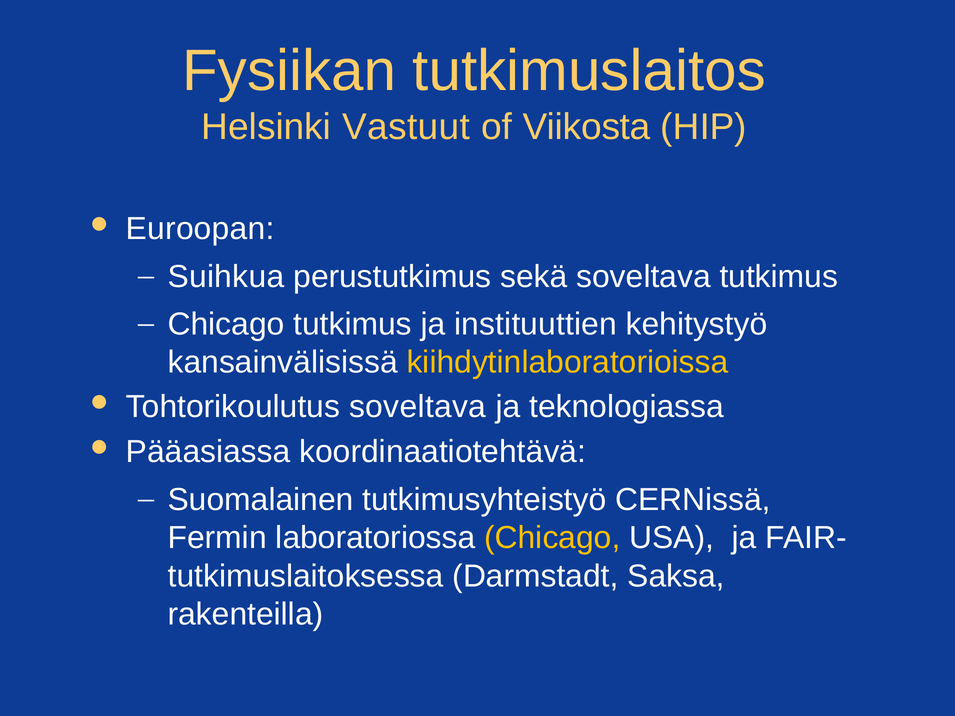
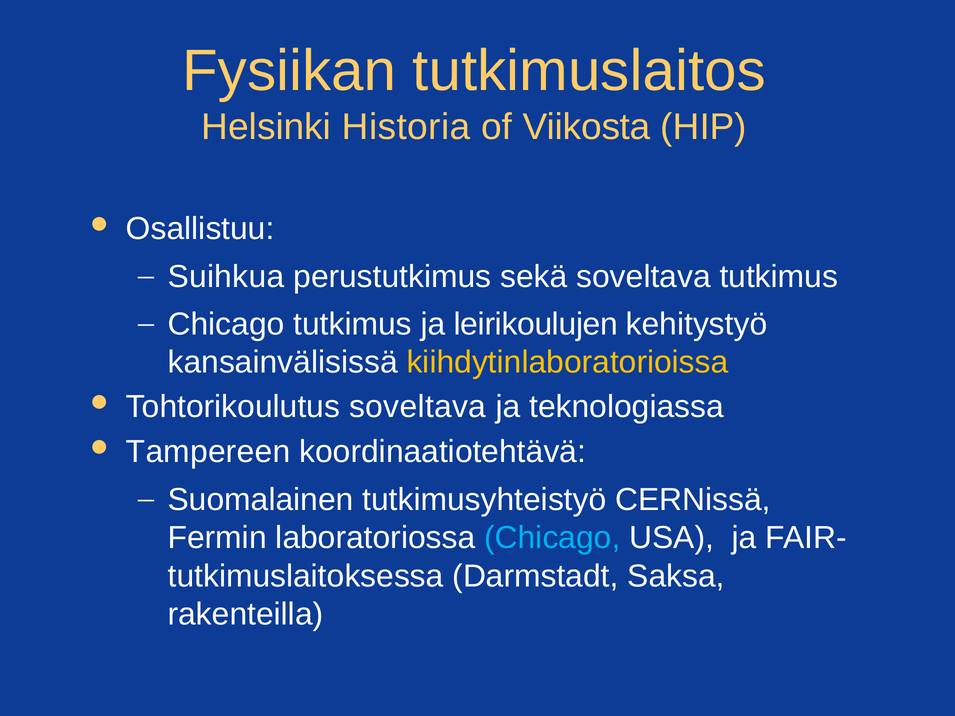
Vastuut: Vastuut -> Historia
Euroopan: Euroopan -> Osallistuu
instituuttien: instituuttien -> leirikoulujen
Pääasiassa: Pääasiassa -> Tampereen
Chicago at (552, 538) colour: yellow -> light blue
